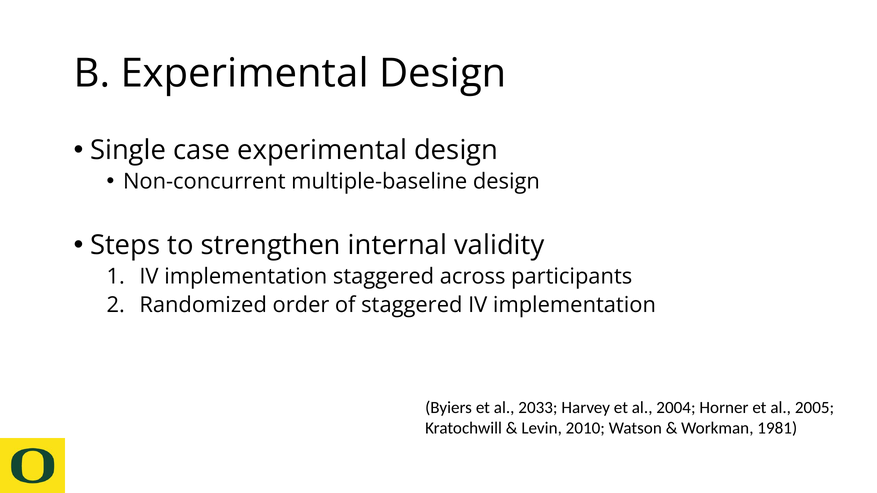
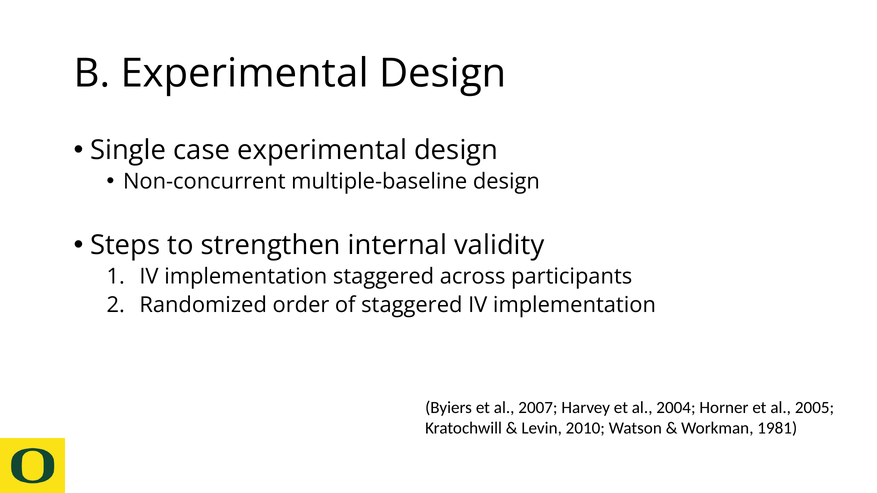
2033: 2033 -> 2007
